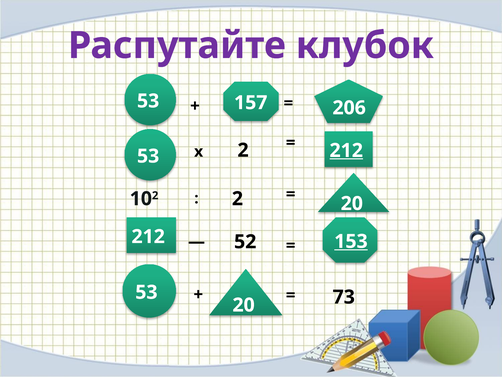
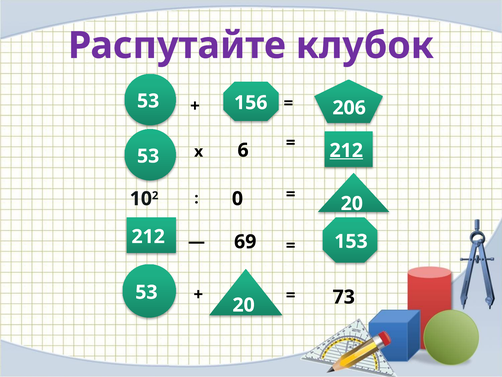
157: 157 -> 156
х 2: 2 -> 6
2 at (237, 198): 2 -> 0
52: 52 -> 69
153 underline: present -> none
